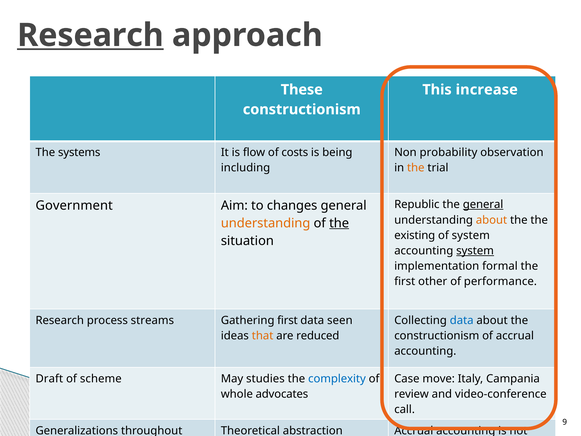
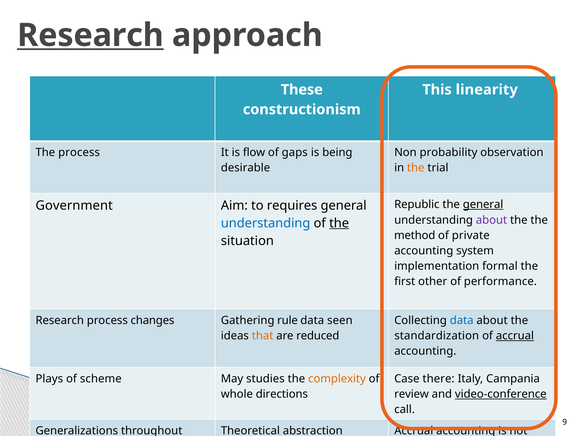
increase: increase -> linearity
The systems: systems -> process
costs: costs -> gaps
including: including -> desirable
changes: changes -> requires
about at (491, 220) colour: orange -> purple
understanding at (266, 223) colour: orange -> blue
existing: existing -> method
of system: system -> private
system at (475, 251) underline: present -> none
streams: streams -> changes
Gathering first: first -> rule
constructionism at (437, 336): constructionism -> standardization
accrual at (515, 336) underline: none -> present
Draft: Draft -> Plays
complexity colour: blue -> orange
move: move -> there
advocates: advocates -> directions
video-conference underline: none -> present
